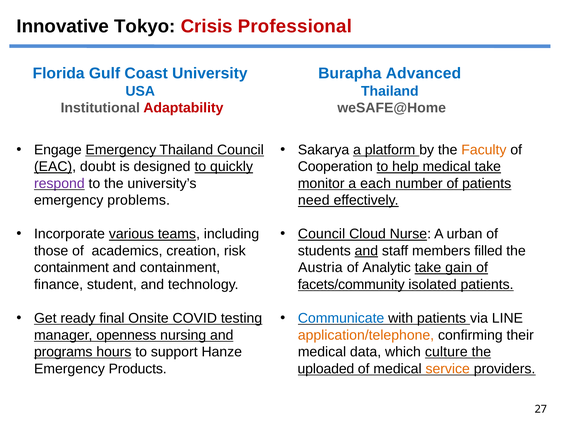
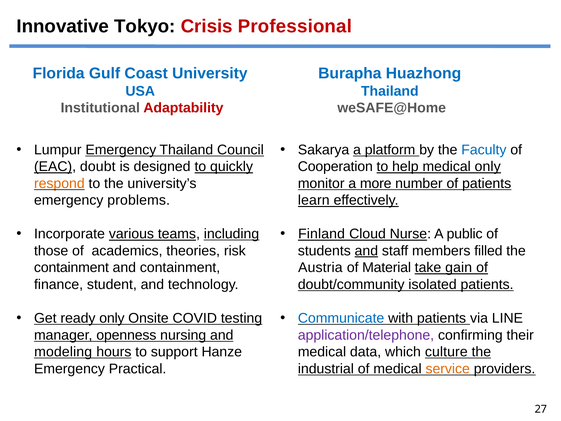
Advanced: Advanced -> Huazhong
Engage: Engage -> Lumpur
Faculty colour: orange -> blue
medical take: take -> only
respond colour: purple -> orange
each: each -> more
need: need -> learn
including underline: none -> present
Council at (322, 234): Council -> Finland
urban: urban -> public
creation: creation -> theories
Analytic: Analytic -> Material
facets/community: facets/community -> doubt/community
ready final: final -> only
application/telephone colour: orange -> purple
programs: programs -> modeling
Products: Products -> Practical
uploaded: uploaded -> industrial
